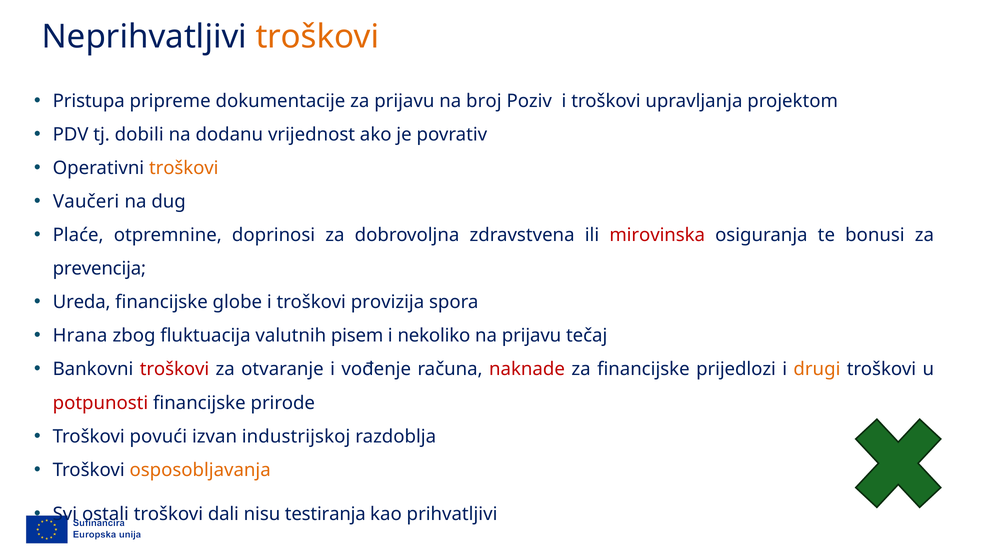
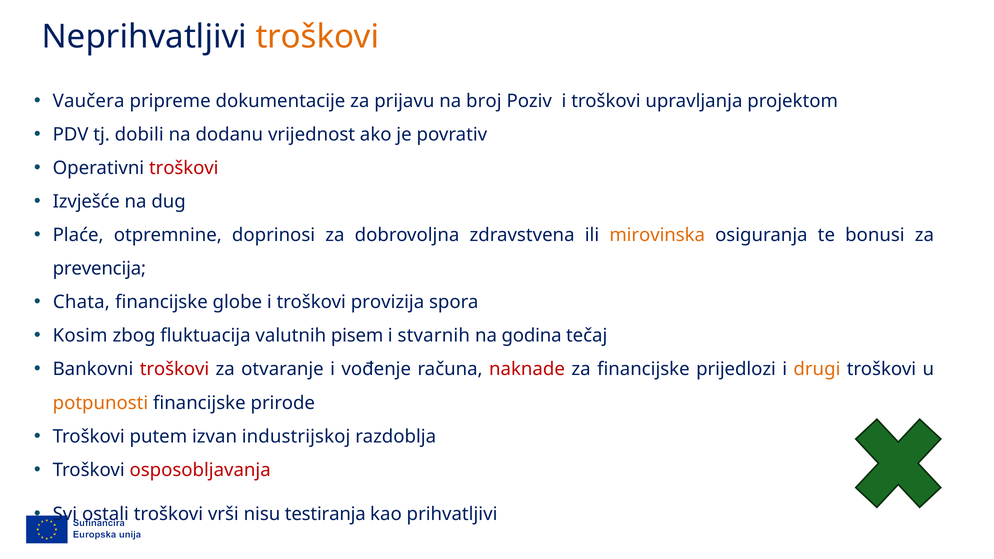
Pristupa: Pristupa -> Vaučera
troškovi at (184, 168) colour: orange -> red
Vaučeri: Vaučeri -> Izvješće
mirovinska colour: red -> orange
Ureda: Ureda -> Chata
Hrana: Hrana -> Kosim
nekoliko: nekoliko -> stvarnih
na prijavu: prijavu -> godina
potpunosti colour: red -> orange
povući: povući -> putem
osposobljavanja colour: orange -> red
dali: dali -> vrši
